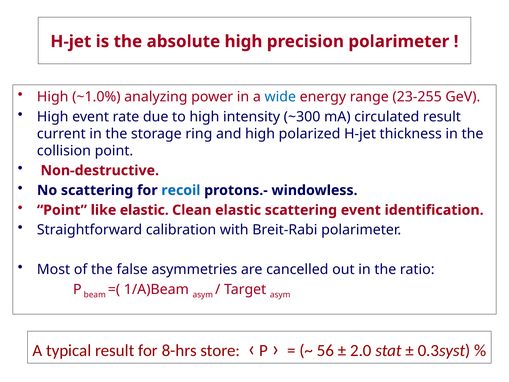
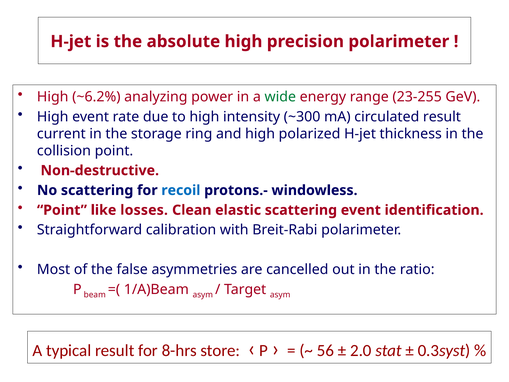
~1.0%: ~1.0% -> ~6.2%
wide colour: blue -> green
like elastic: elastic -> losses
